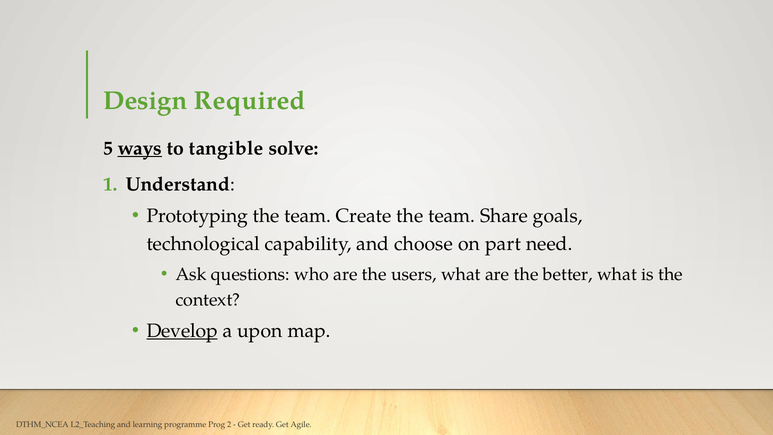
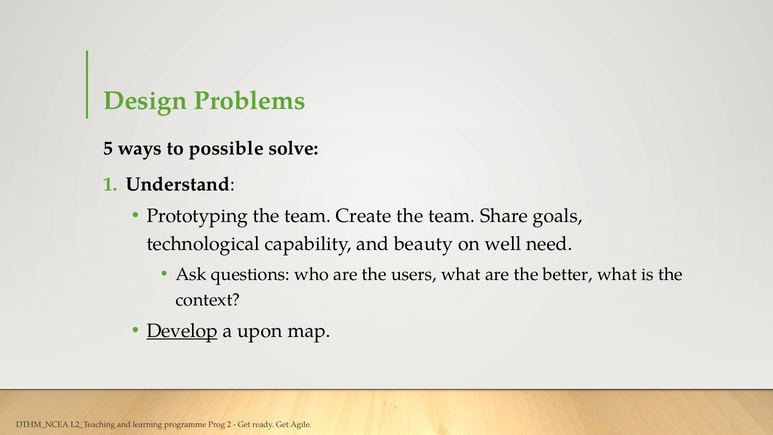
Required: Required -> Problems
ways underline: present -> none
tangible: tangible -> possible
choose: choose -> beauty
part: part -> well
